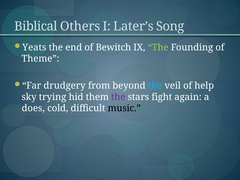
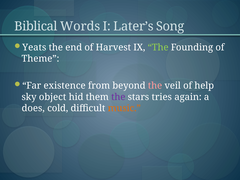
Others: Others -> Words
Bewitch: Bewitch -> Harvest
drudgery: drudgery -> existence
the at (155, 86) colour: light blue -> pink
trying: trying -> object
fight: fight -> tries
music colour: black -> orange
